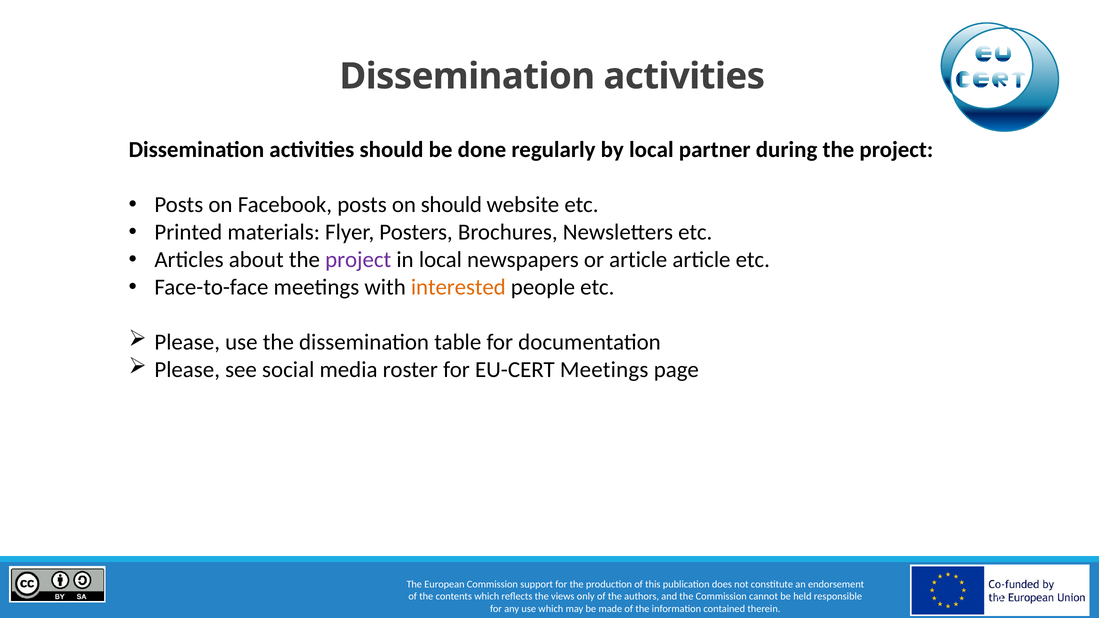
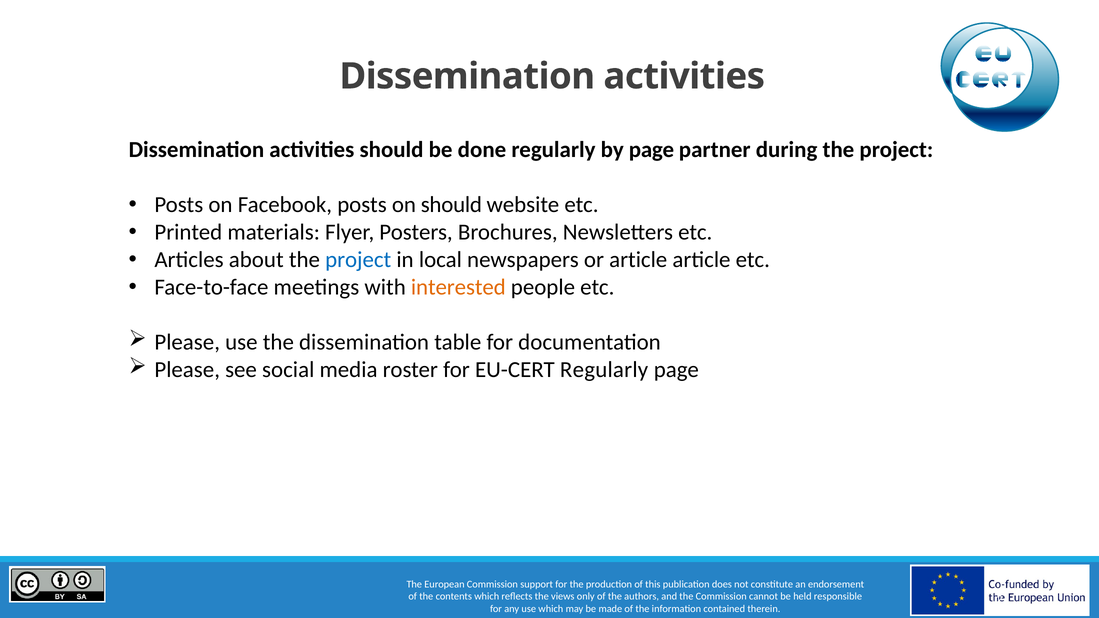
by local: local -> page
project at (358, 260) colour: purple -> blue
EU-CERT Meetings: Meetings -> Regularly
